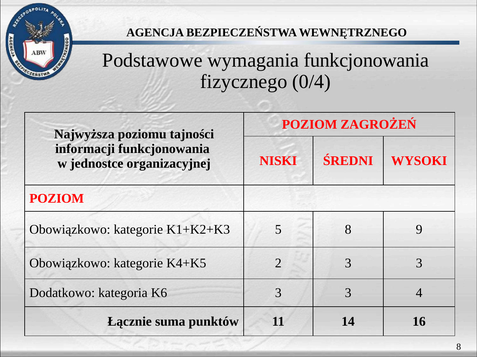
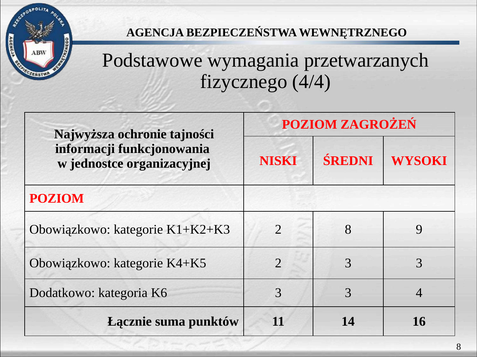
wymagania funkcjonowania: funkcjonowania -> przetwarzanych
0/4: 0/4 -> 4/4
poziomu: poziomu -> ochronie
K1+K2+K3 5: 5 -> 2
